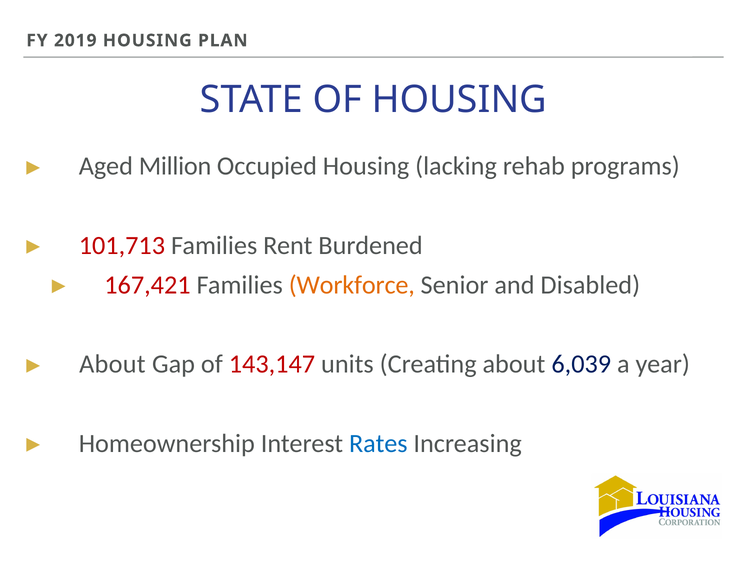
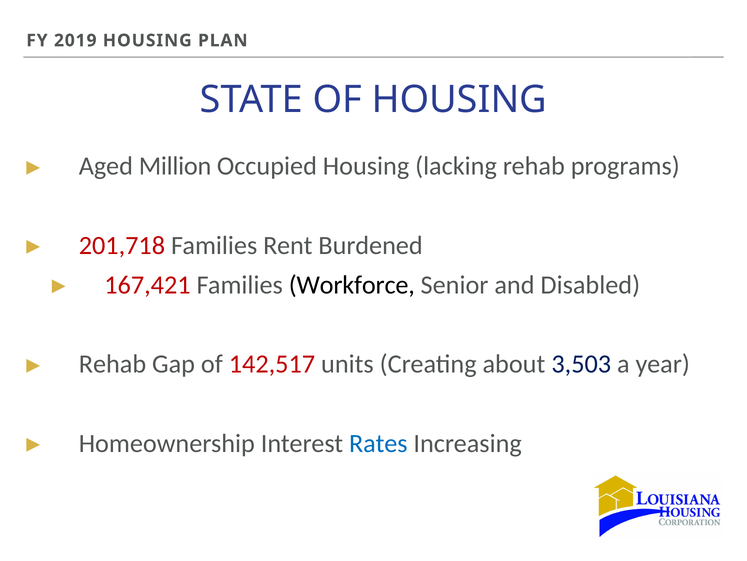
101,713: 101,713 -> 201,718
Workforce colour: orange -> black
About at (112, 364): About -> Rehab
143,147: 143,147 -> 142,517
6,039: 6,039 -> 3,503
